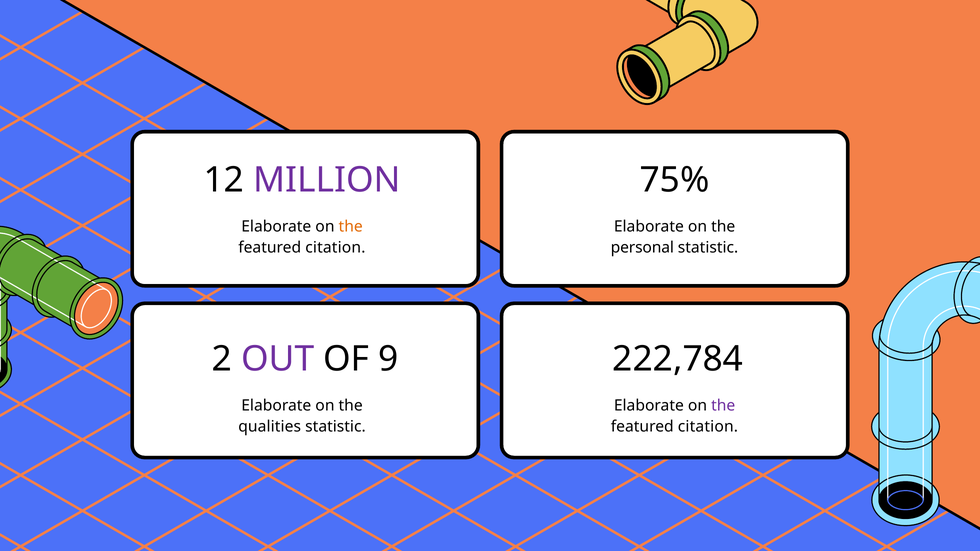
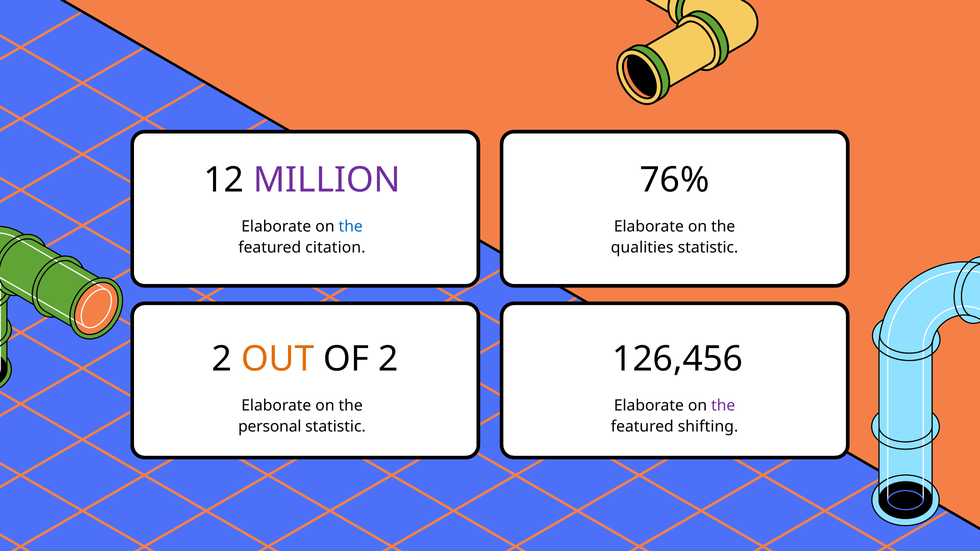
75%: 75% -> 76%
the at (351, 227) colour: orange -> blue
personal: personal -> qualities
OUT colour: purple -> orange
OF 9: 9 -> 2
222,784: 222,784 -> 126,456
qualities: qualities -> personal
citation at (708, 427): citation -> shifting
